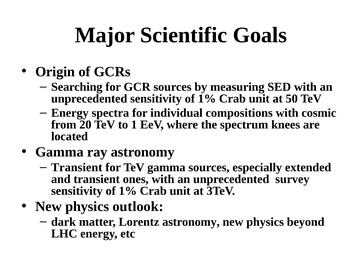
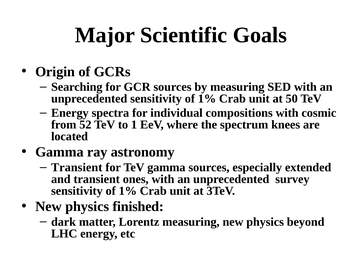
20: 20 -> 52
outlook: outlook -> finished
Lorentz astronomy: astronomy -> measuring
